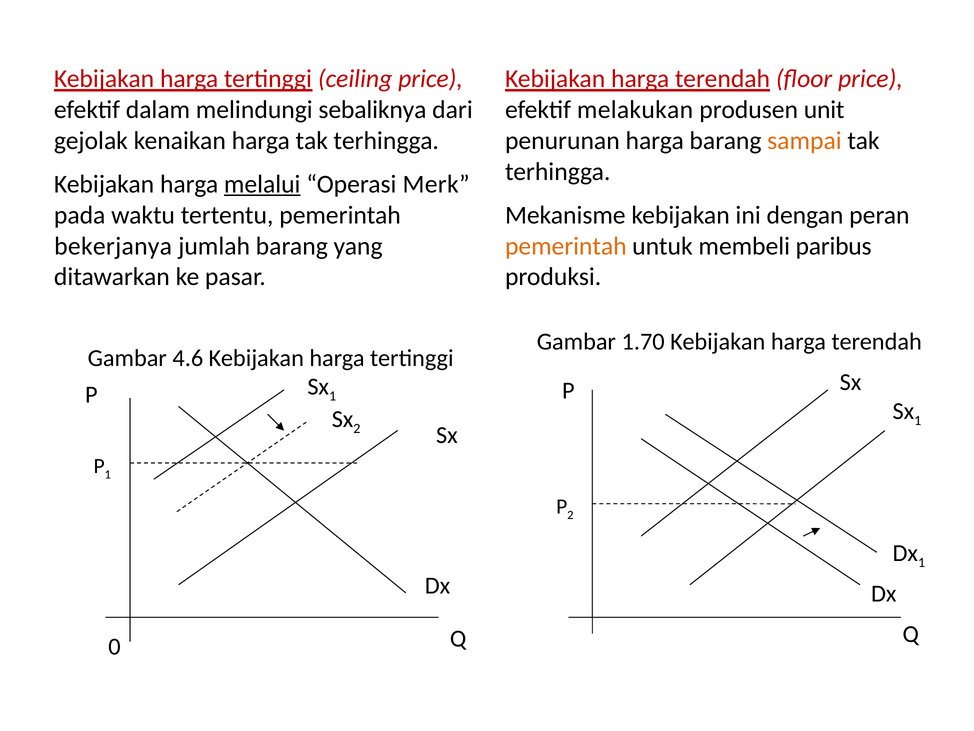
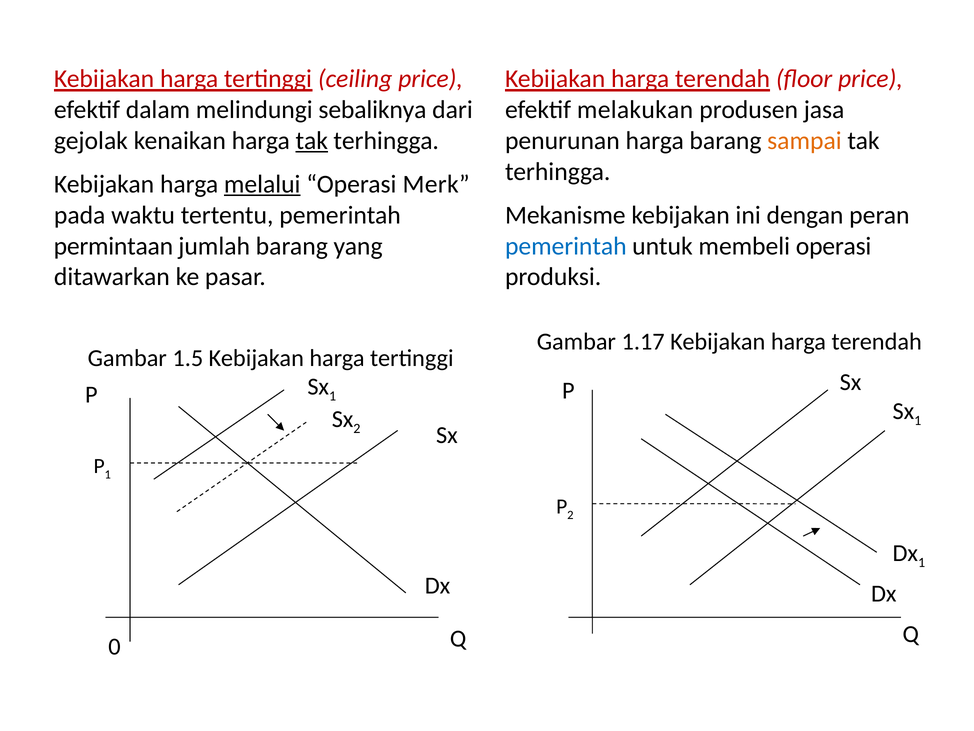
unit: unit -> jasa
tak at (312, 141) underline: none -> present
bekerjanya: bekerjanya -> permintaan
pemerintah at (566, 246) colour: orange -> blue
membeli paribus: paribus -> operasi
1.70: 1.70 -> 1.17
4.6: 4.6 -> 1.5
